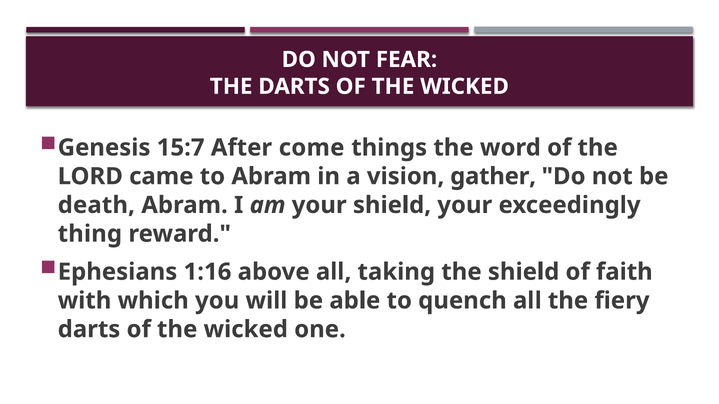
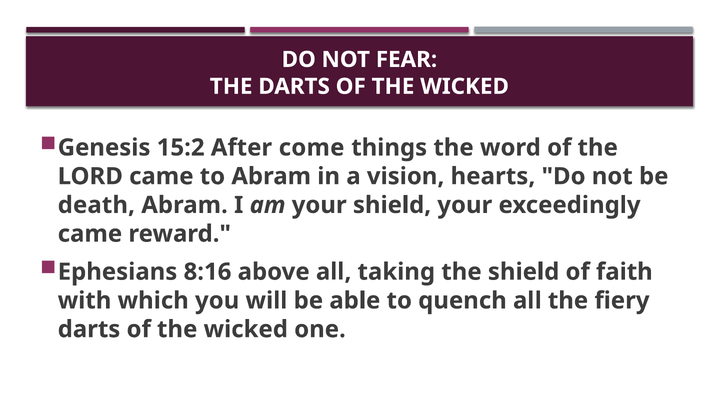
15:7: 15:7 -> 15:2
gather: gather -> hearts
thing at (90, 234): thing -> came
1:16: 1:16 -> 8:16
